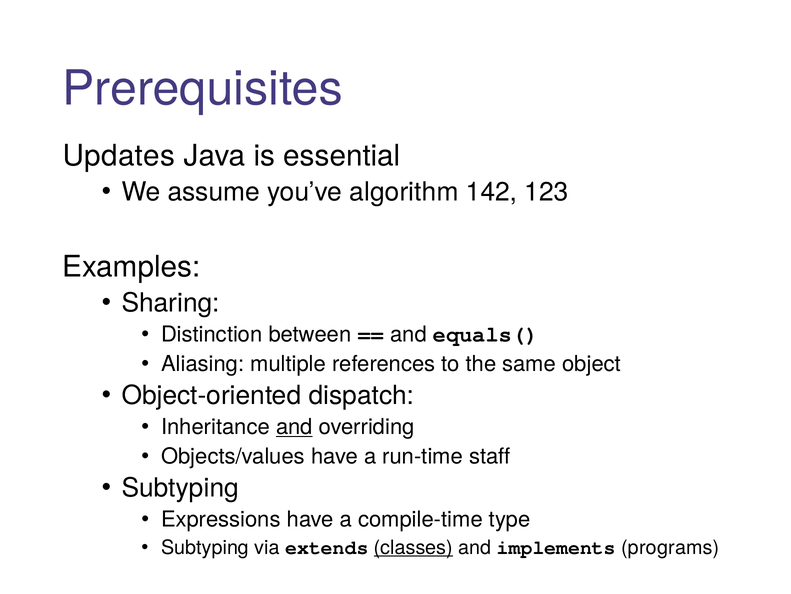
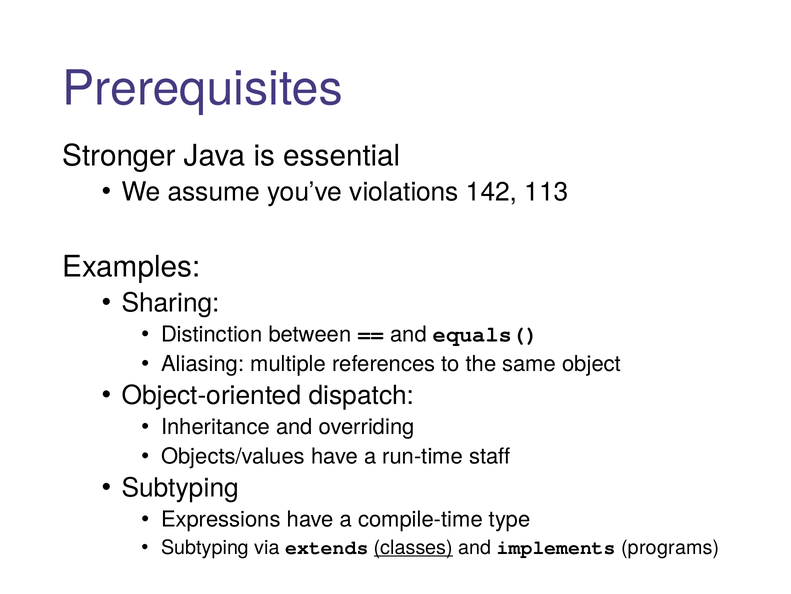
Updates: Updates -> Stronger
algorithm: algorithm -> violations
123: 123 -> 113
and at (294, 426) underline: present -> none
